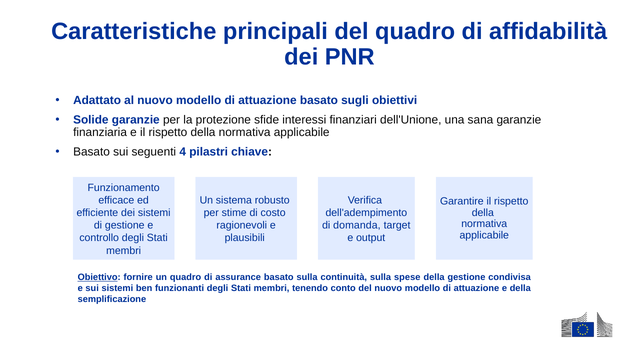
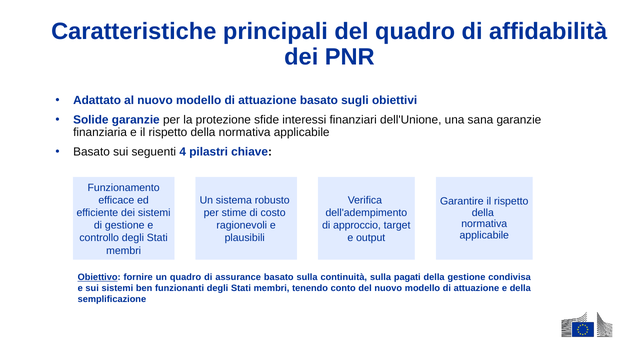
domanda: domanda -> approccio
spese: spese -> pagati
